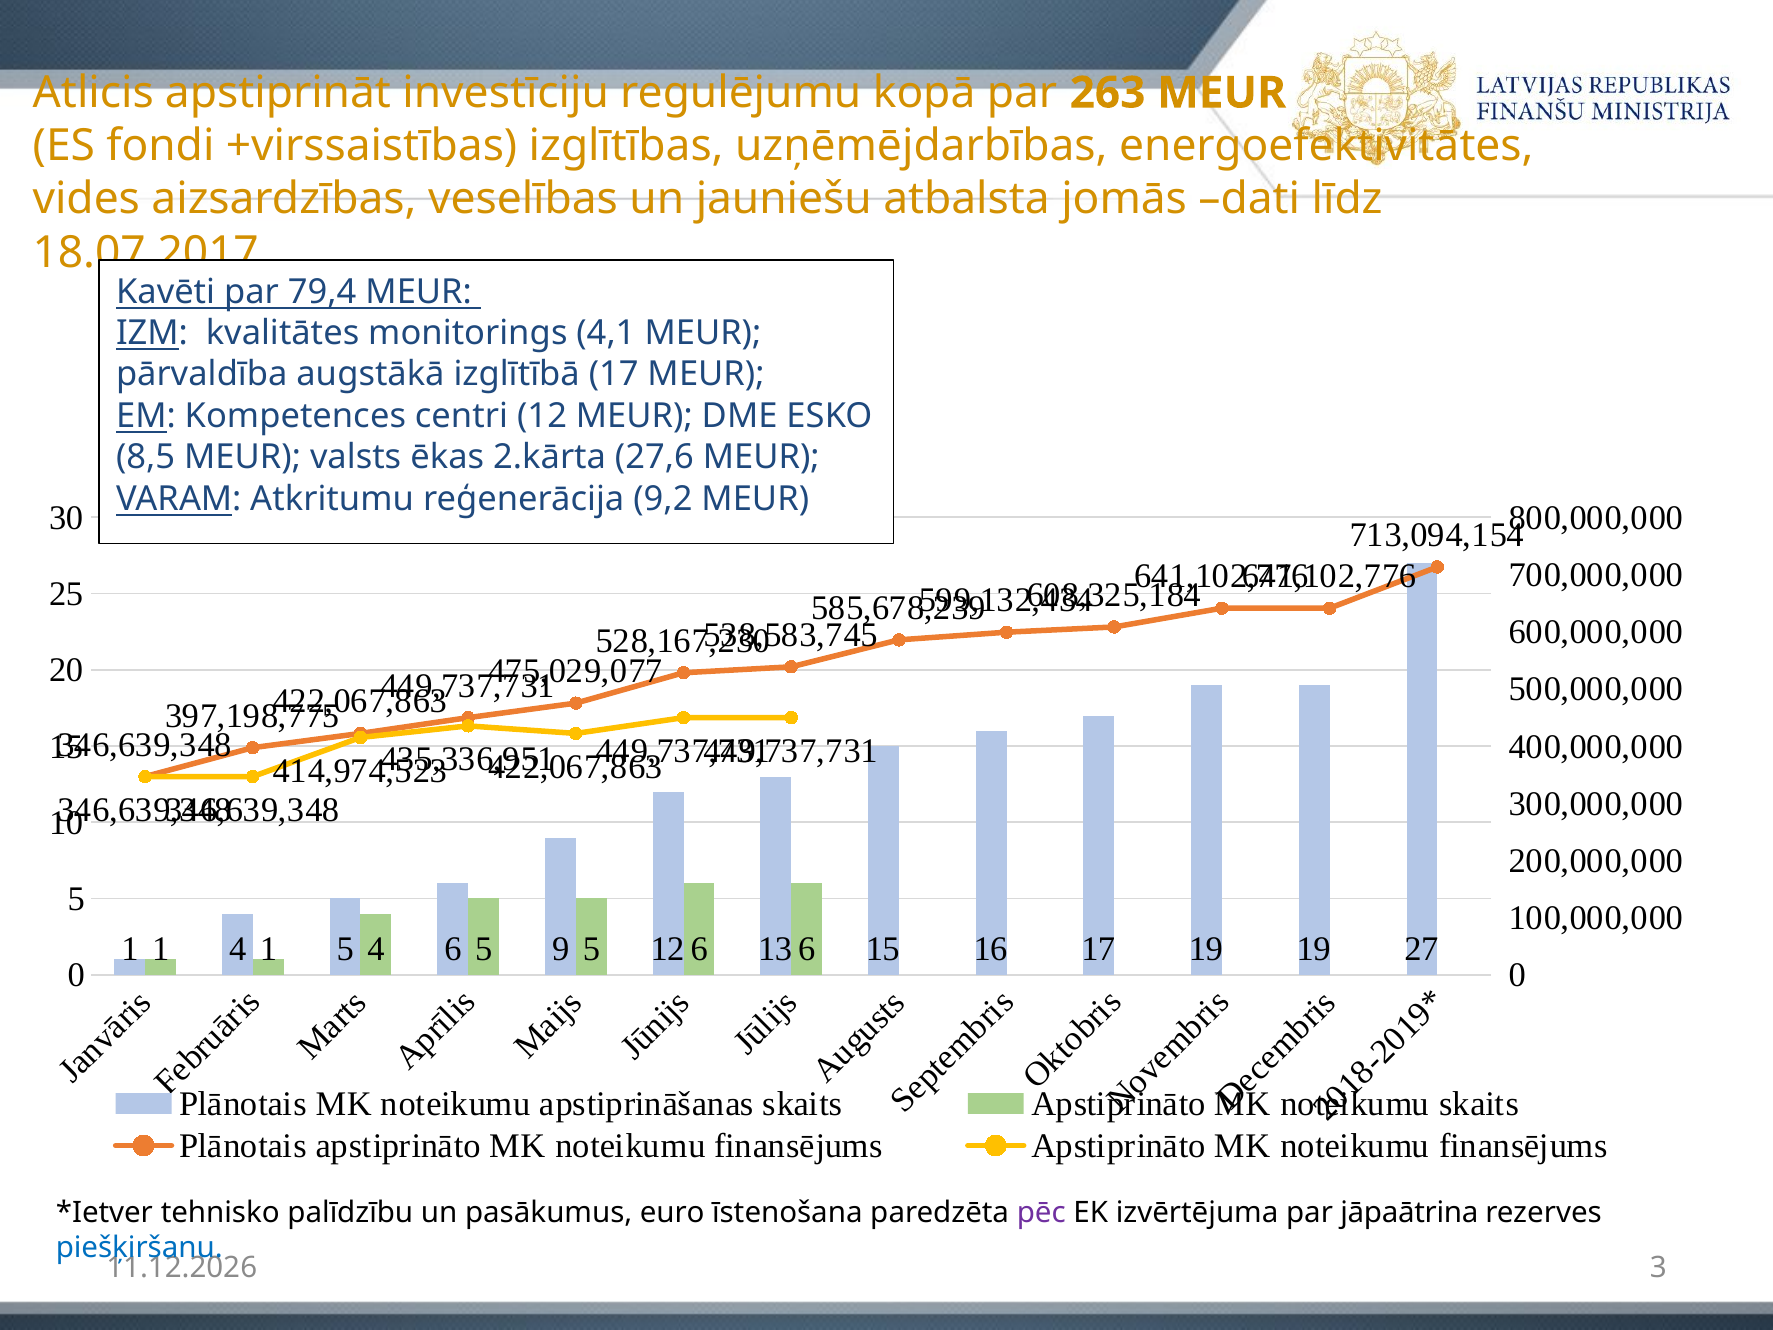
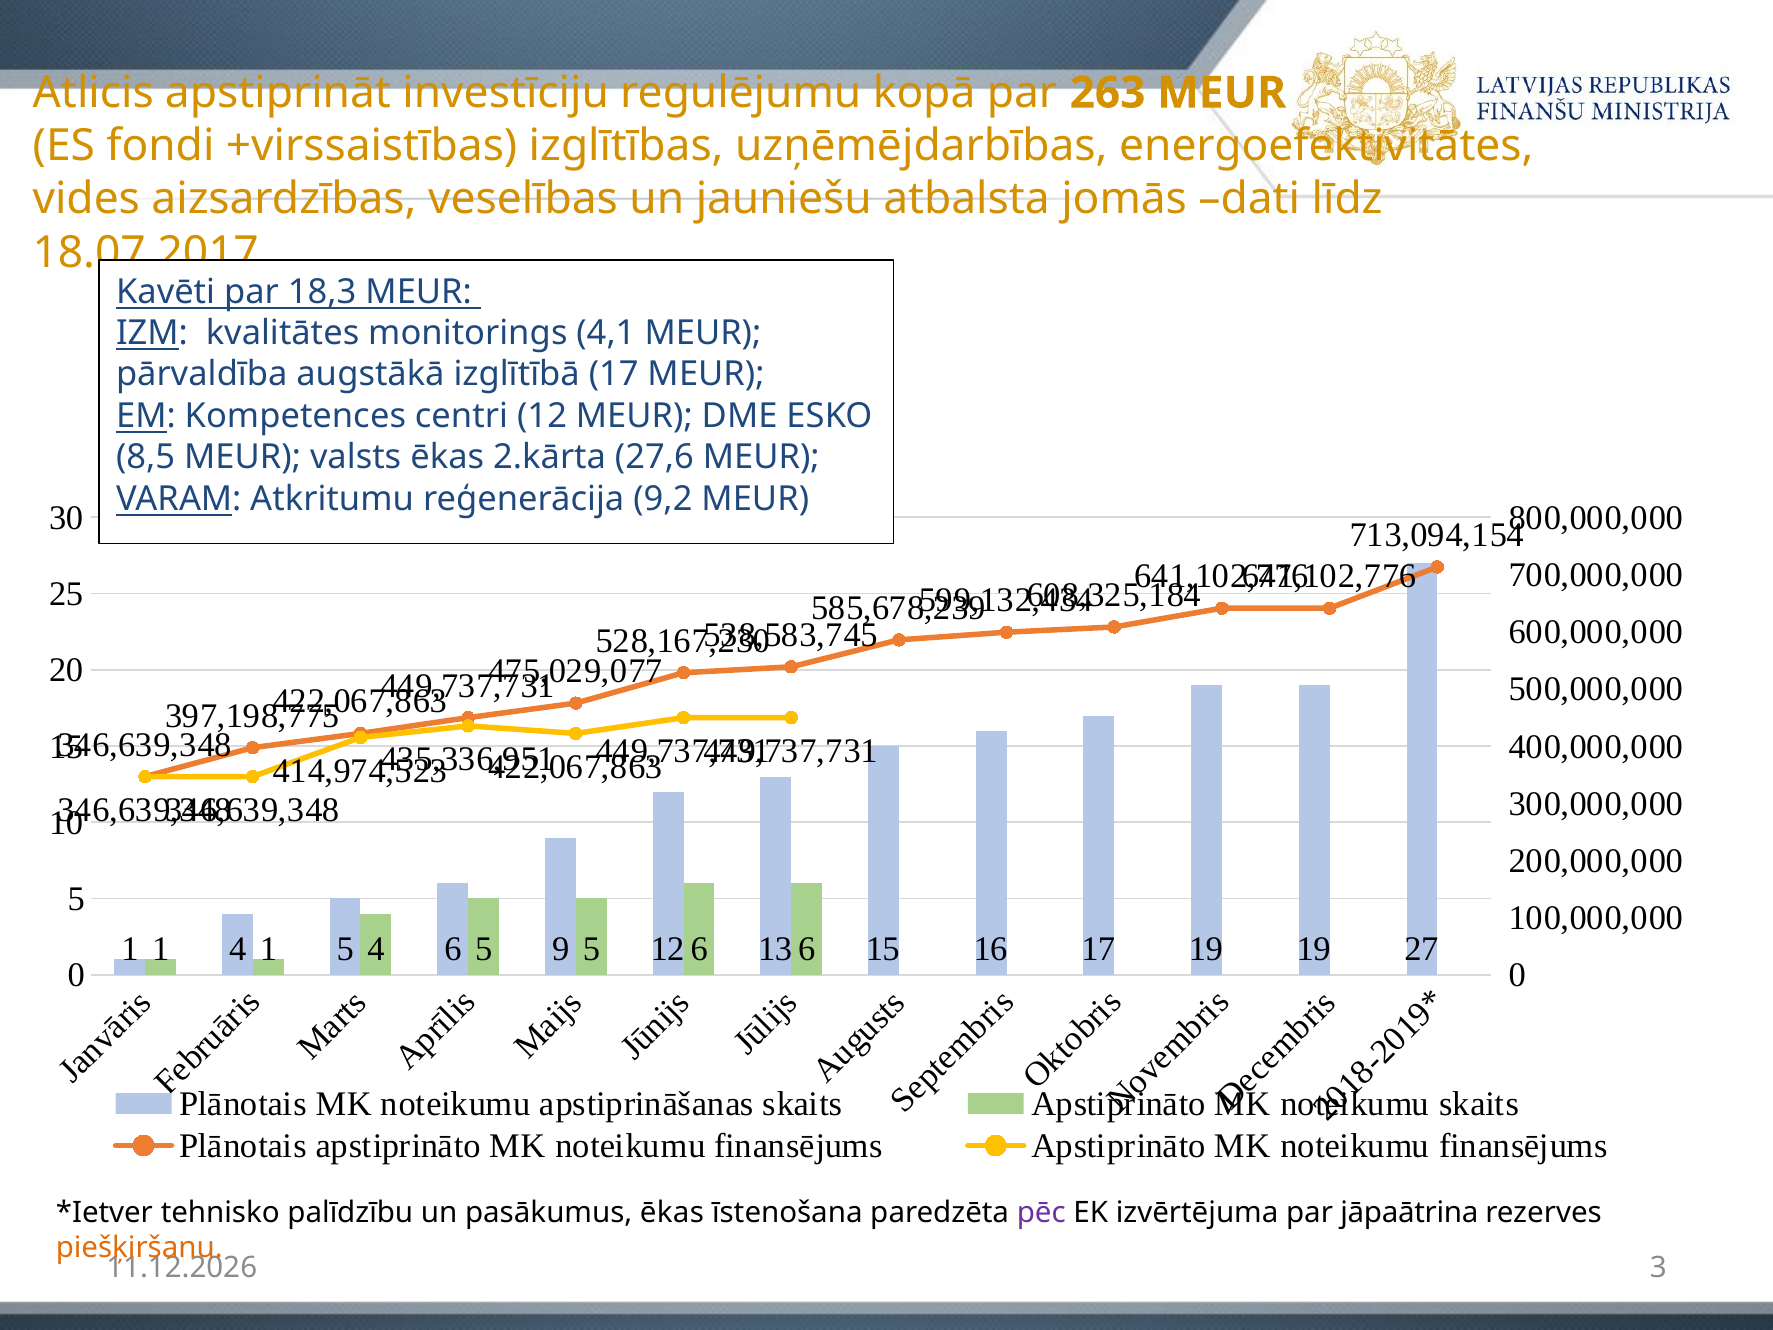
79,4: 79,4 -> 18,3
pasākumus euro: euro -> ēkas
piešķiršanu colour: blue -> orange
